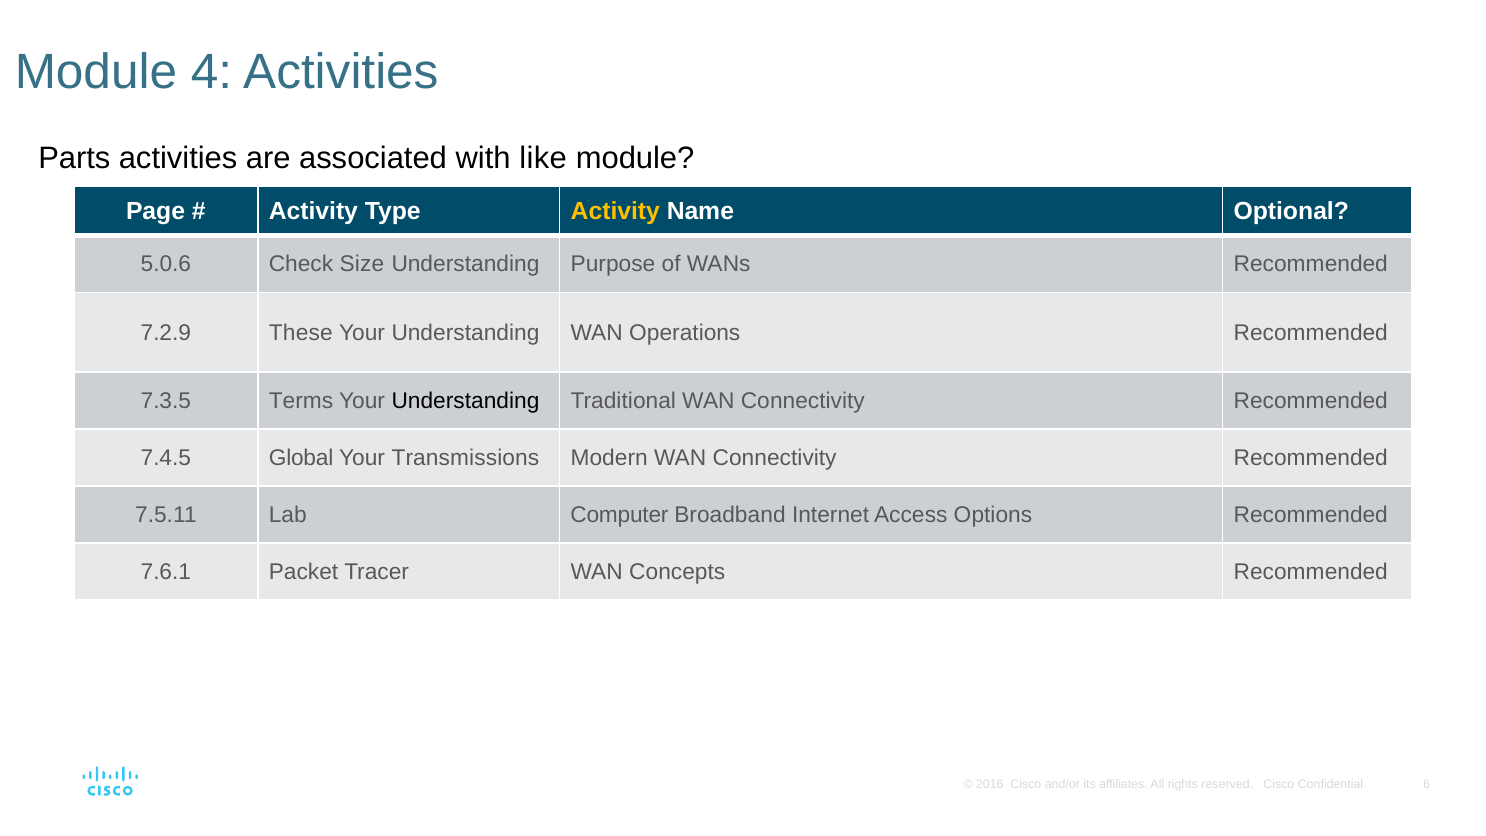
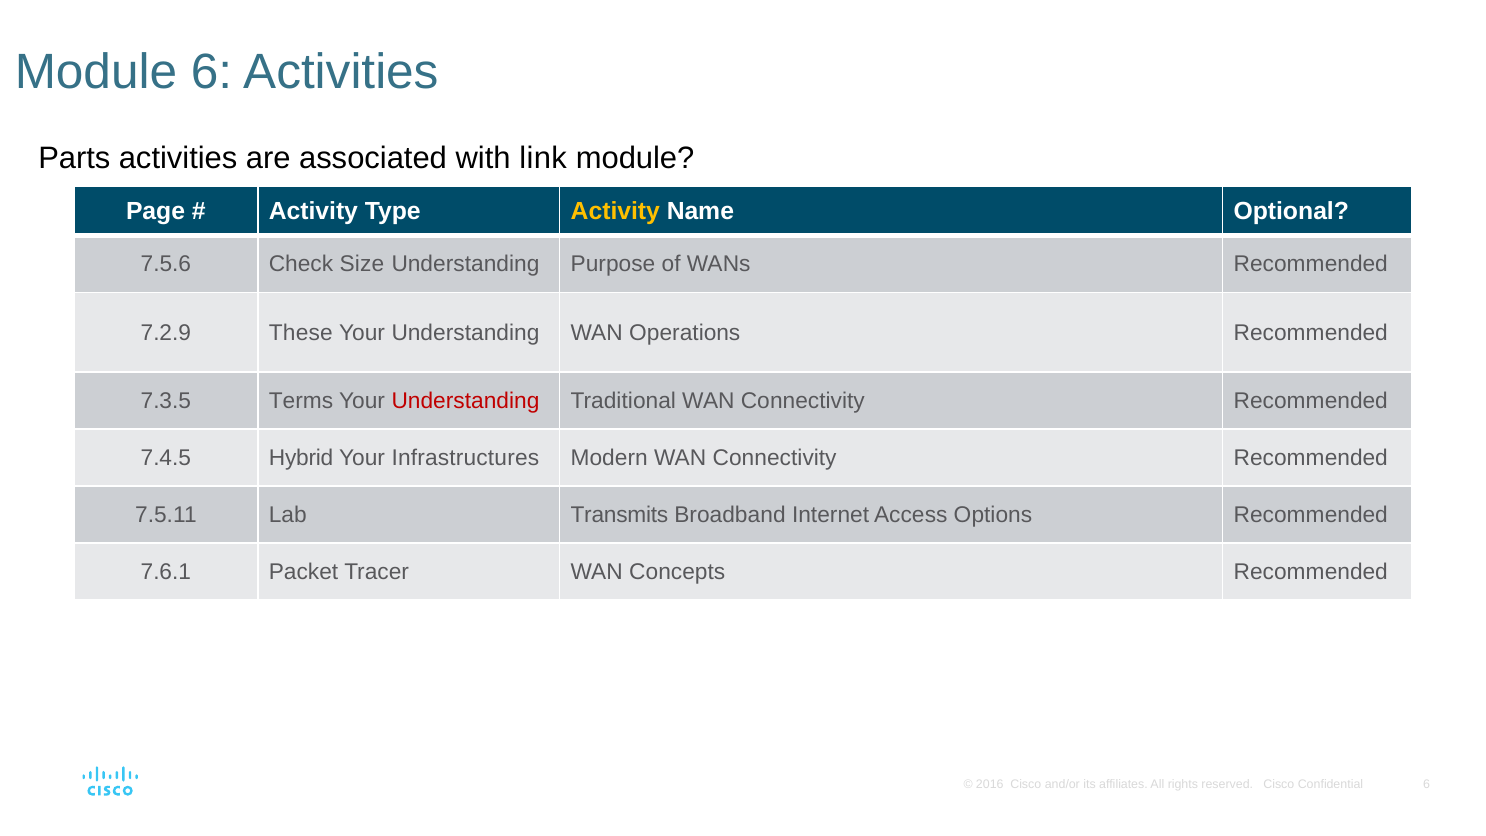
Module 4: 4 -> 6
like: like -> link
5.0.6: 5.0.6 -> 7.5.6
Understanding at (465, 401) colour: black -> red
Global: Global -> Hybrid
Transmissions: Transmissions -> Infrastructures
Computer: Computer -> Transmits
